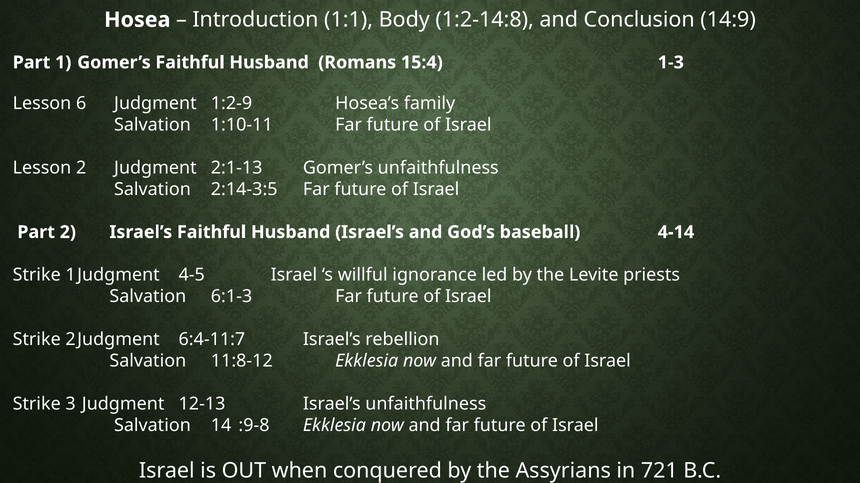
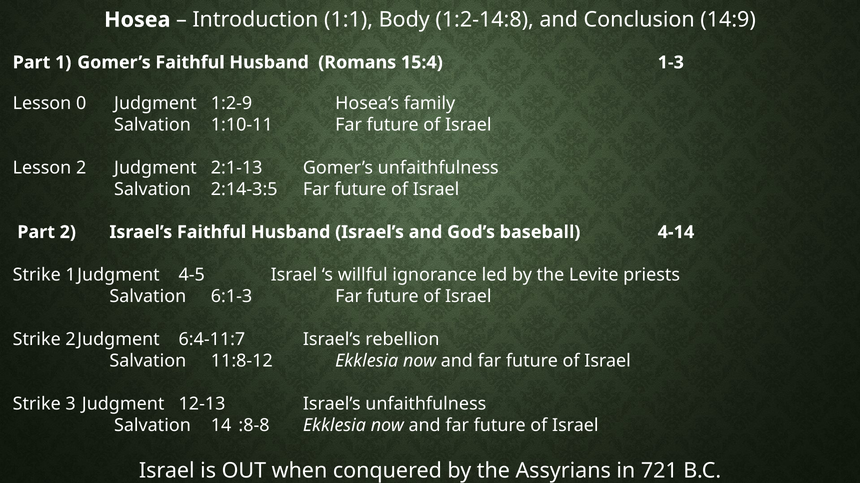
6: 6 -> 0
:9-8: :9-8 -> :8-8
